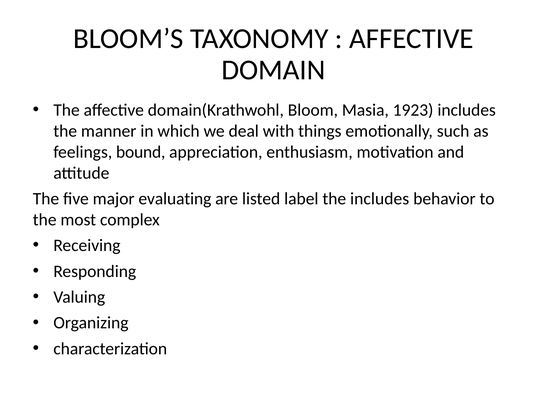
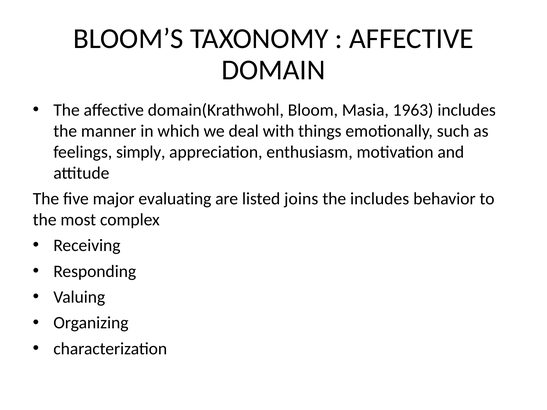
1923: 1923 -> 1963
bound: bound -> simply
label: label -> joins
